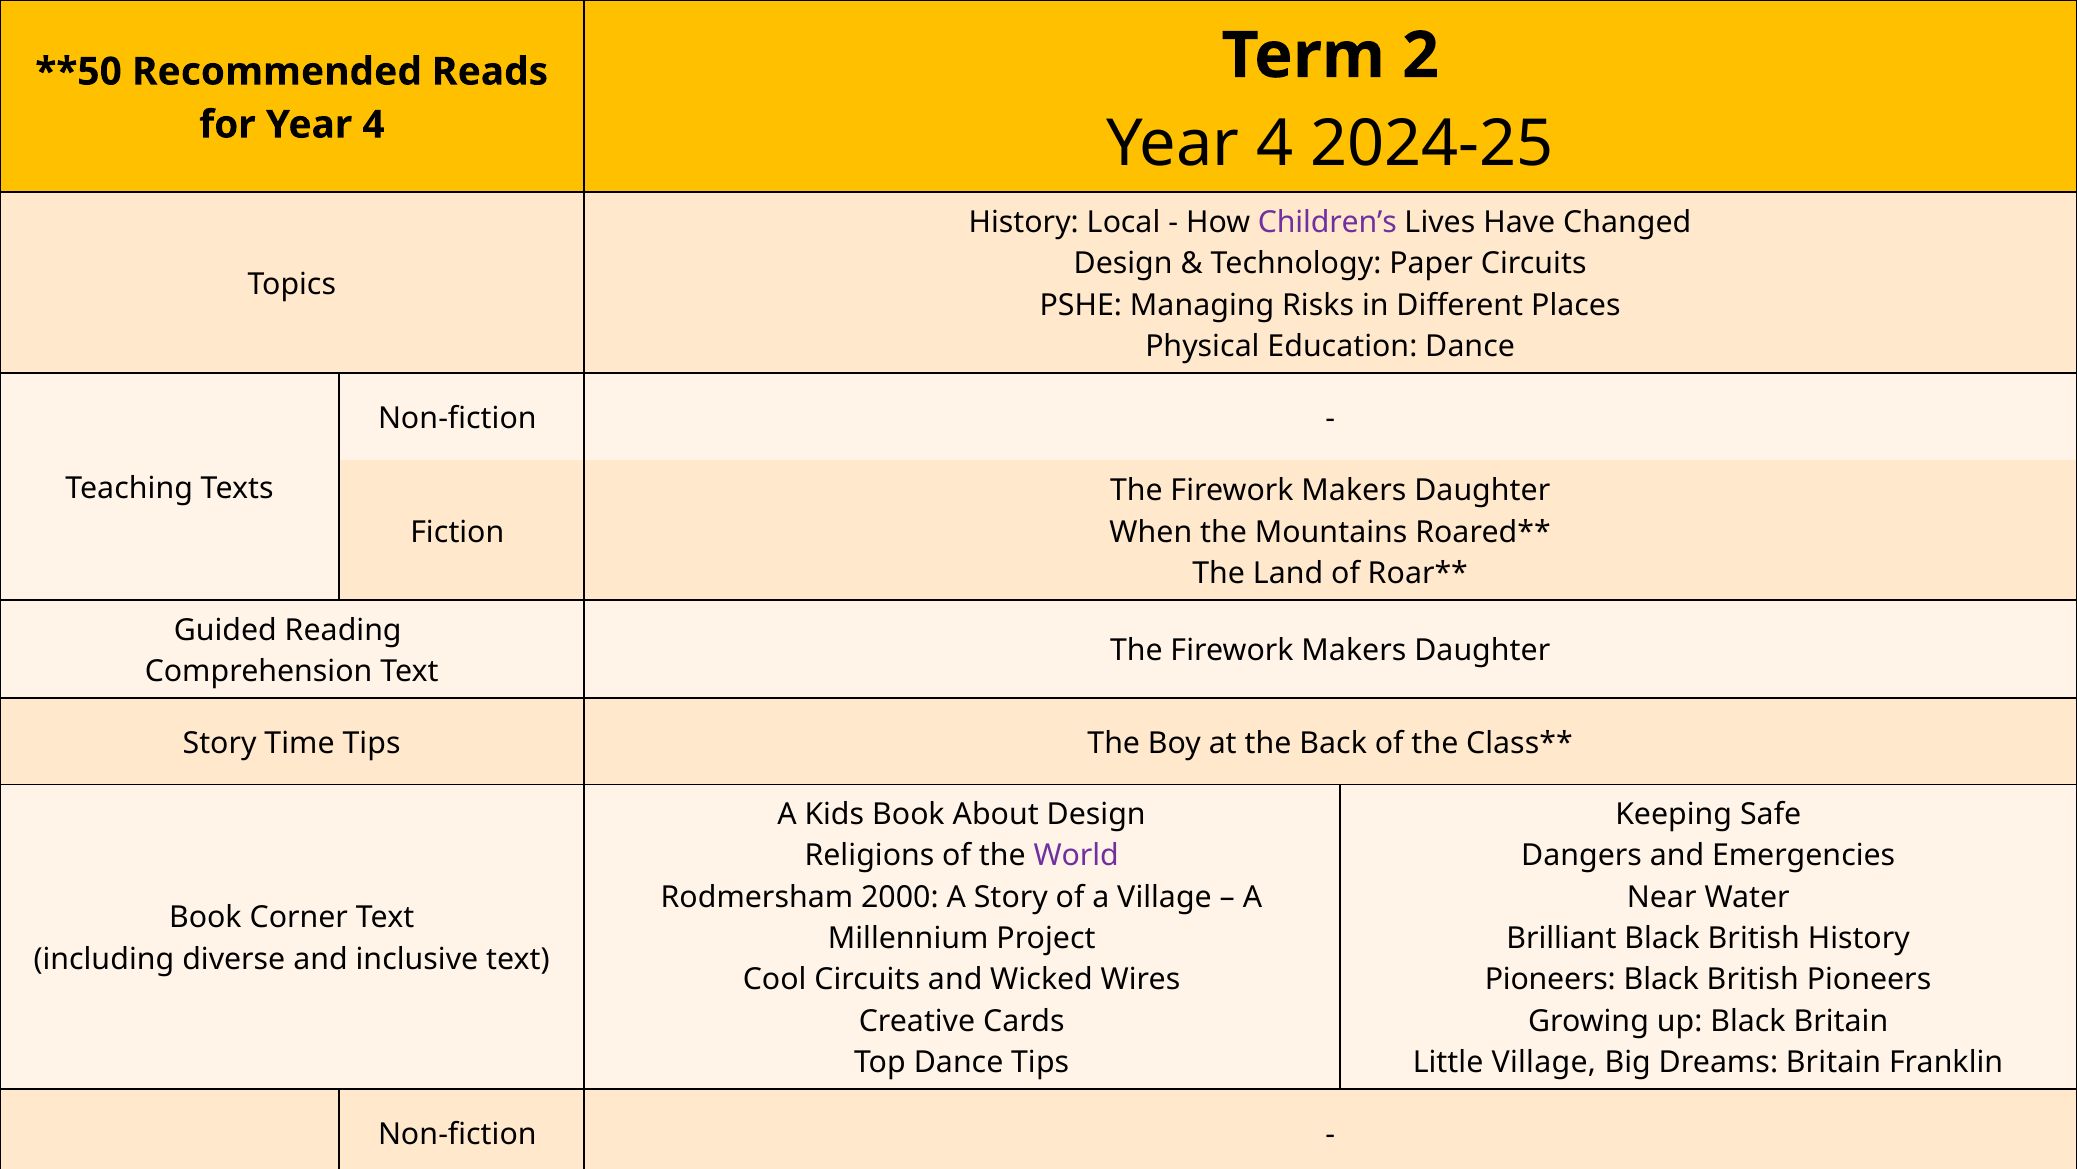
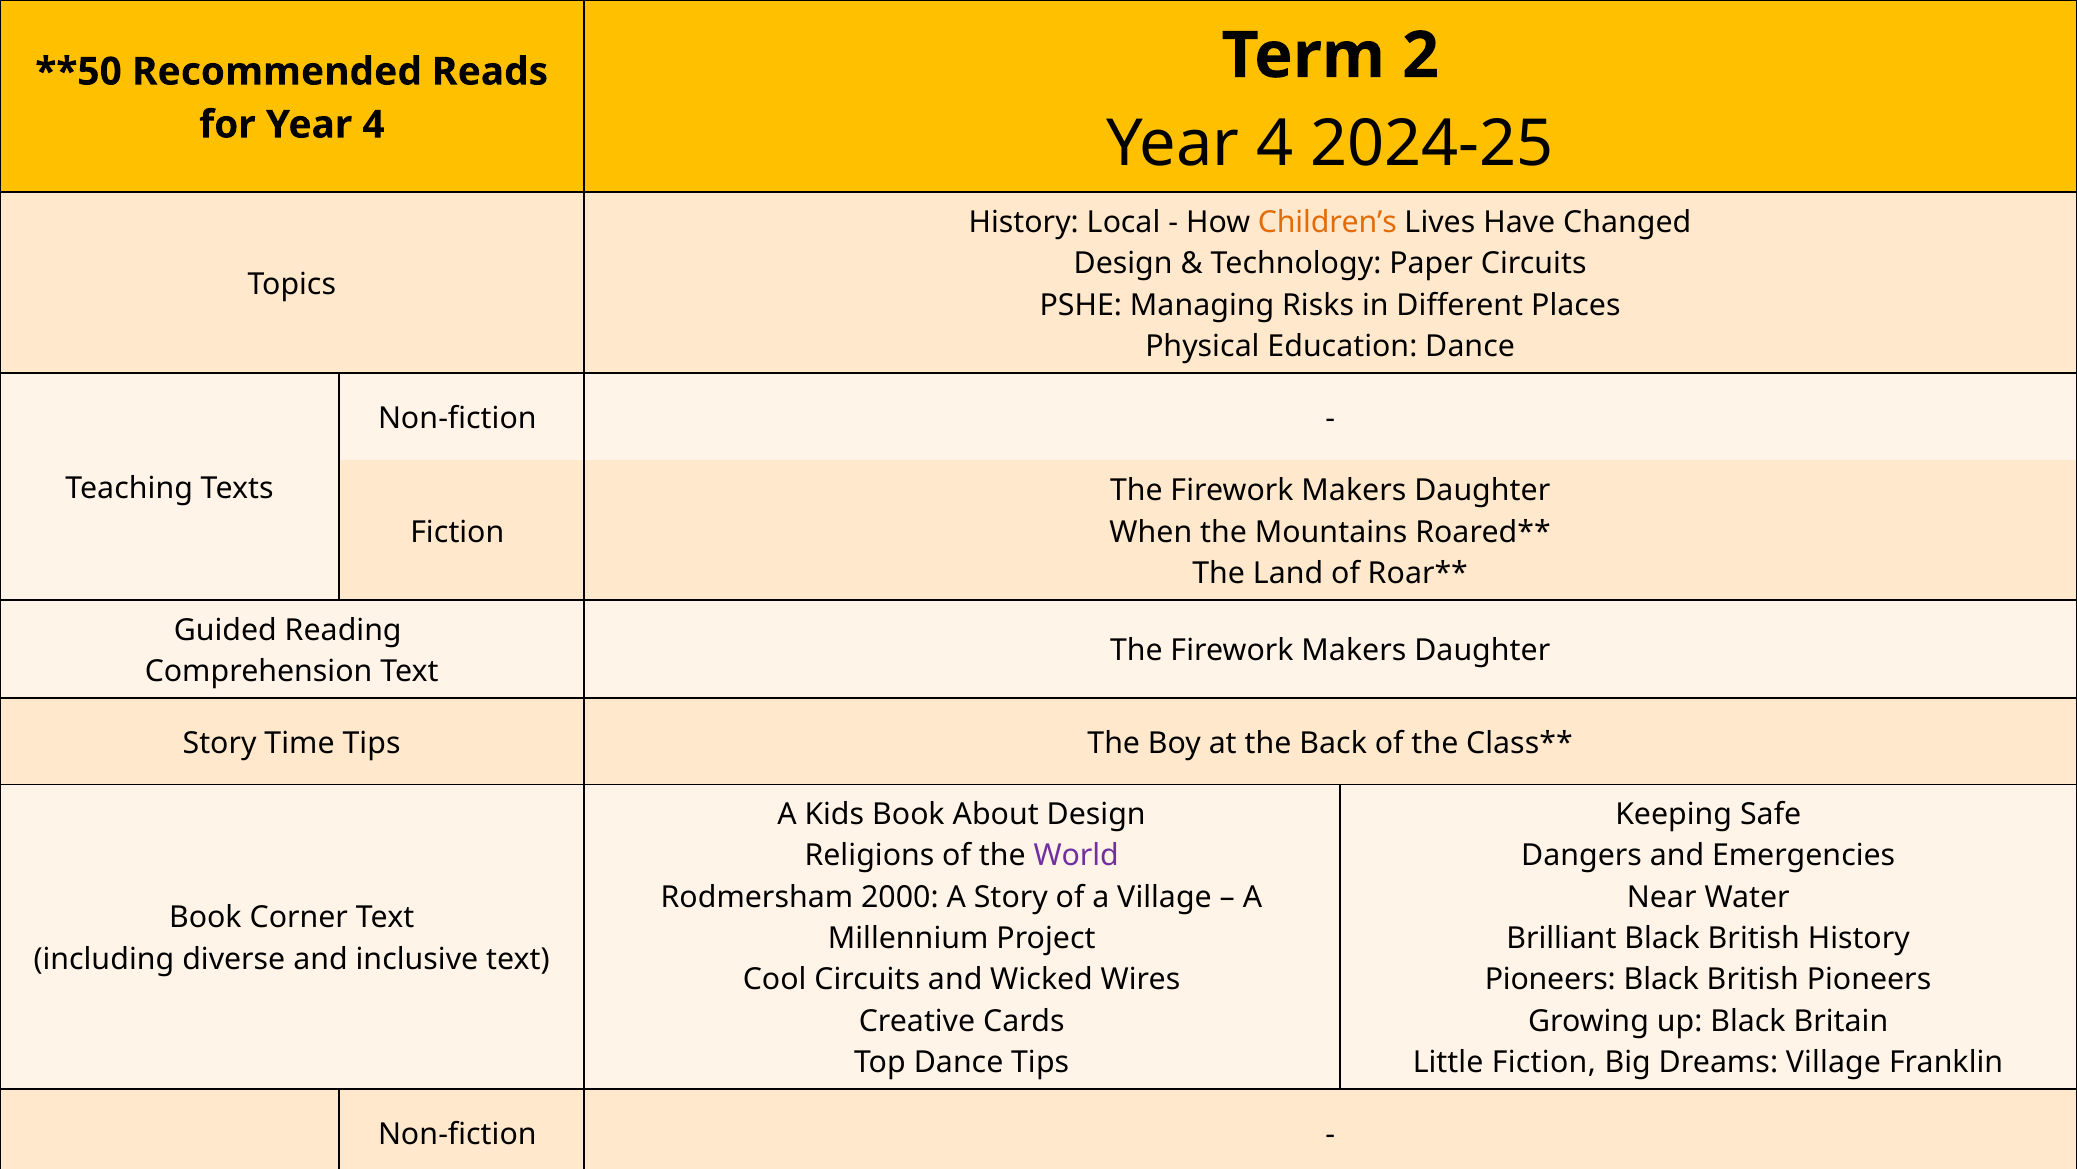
Children’s colour: purple -> orange
Little Village: Village -> Fiction
Dreams Britain: Britain -> Village
